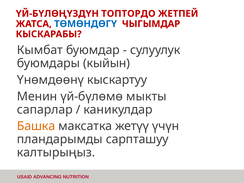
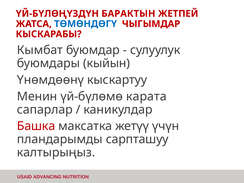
ТОПТОРДО: ТОПТОРДО -> БАРАКТЫН
мыкты: мыкты -> карата
Башка colour: orange -> red
